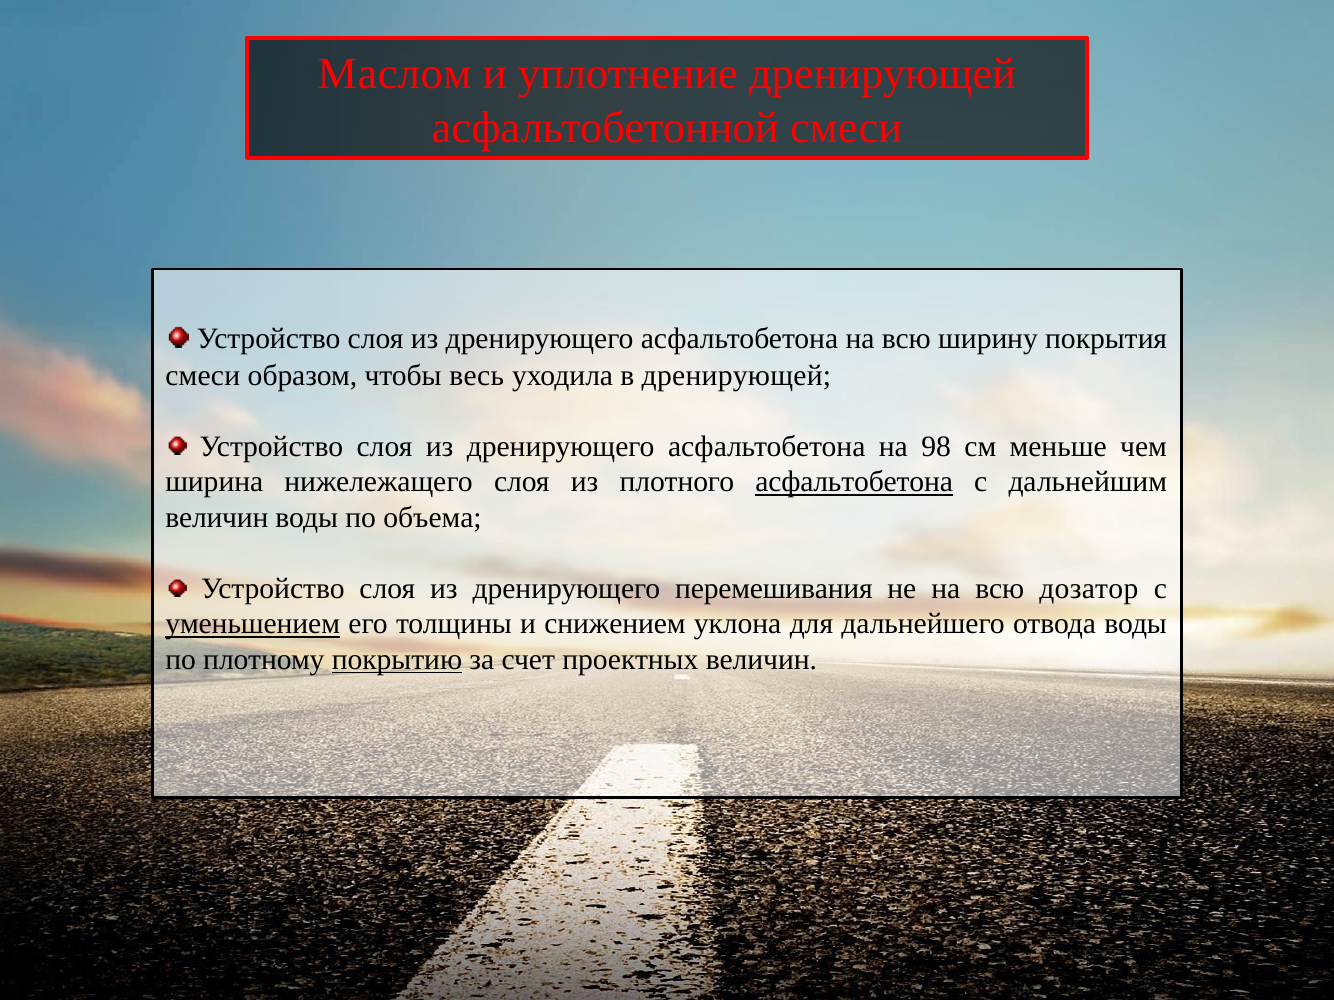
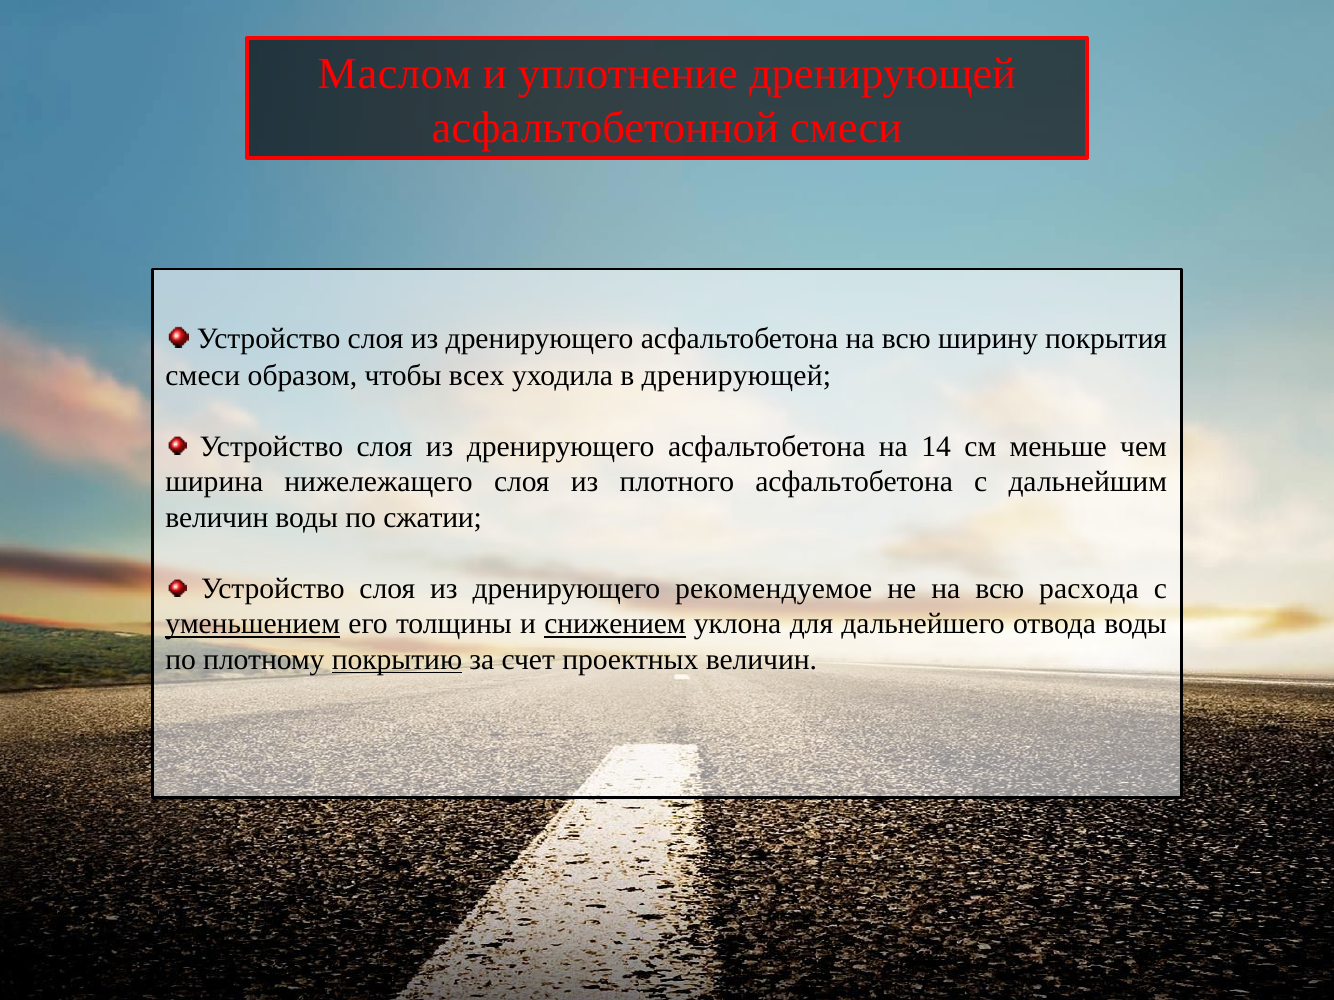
весь: весь -> всех
98: 98 -> 14
асфальтобетона at (854, 482) underline: present -> none
объема: объема -> сжатии
перемешивания: перемешивания -> рекомендуемое
дозатор: дозатор -> расхода
снижением underline: none -> present
